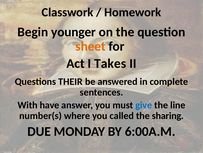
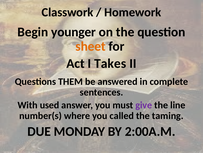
THEIR: THEIR -> THEM
have: have -> used
give colour: blue -> purple
sharing: sharing -> taming
6:00A.M: 6:00A.M -> 2:00A.M
